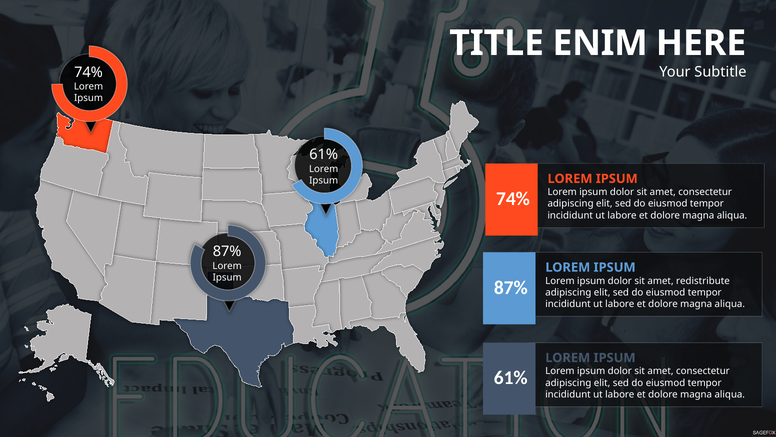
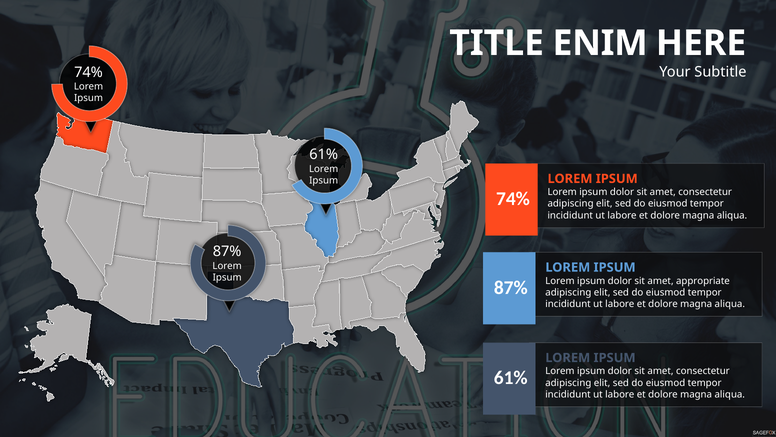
redistribute: redistribute -> appropriate
